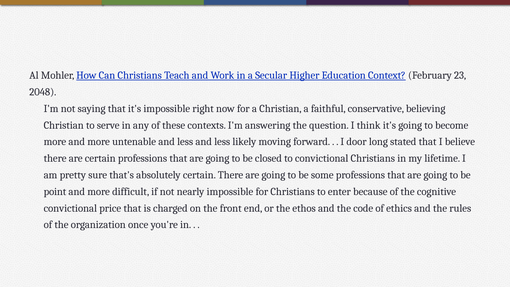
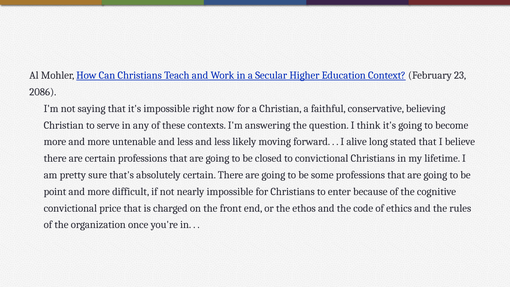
2048: 2048 -> 2086
door: door -> alive
